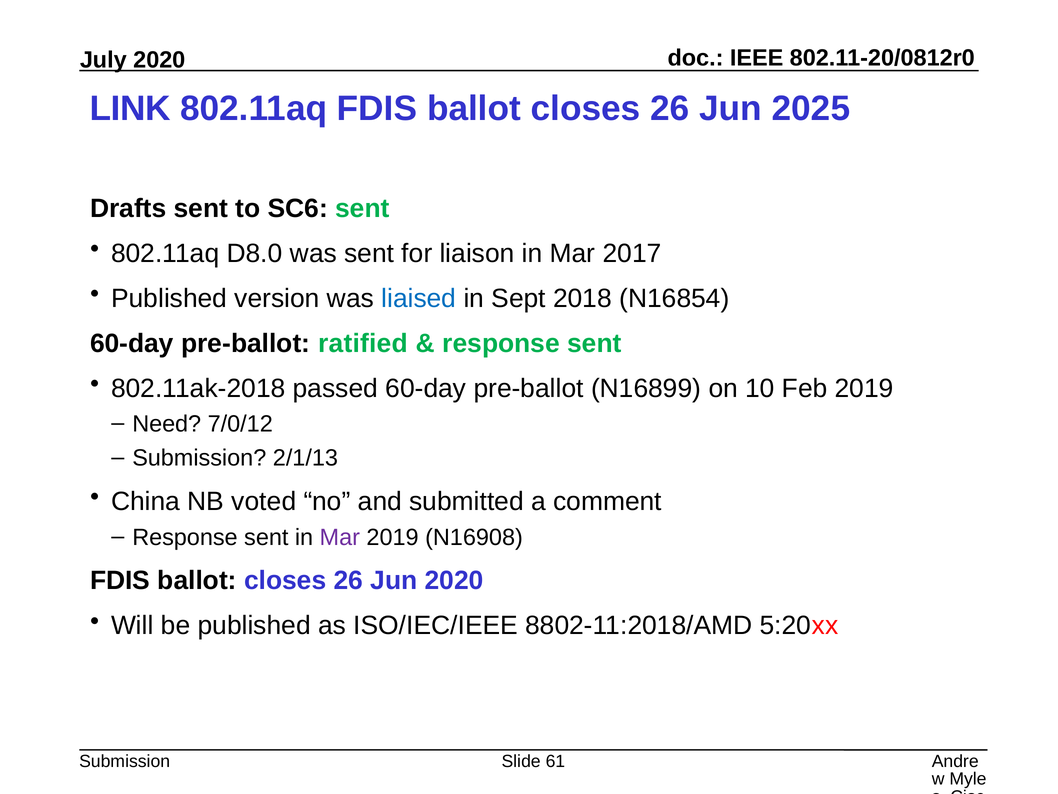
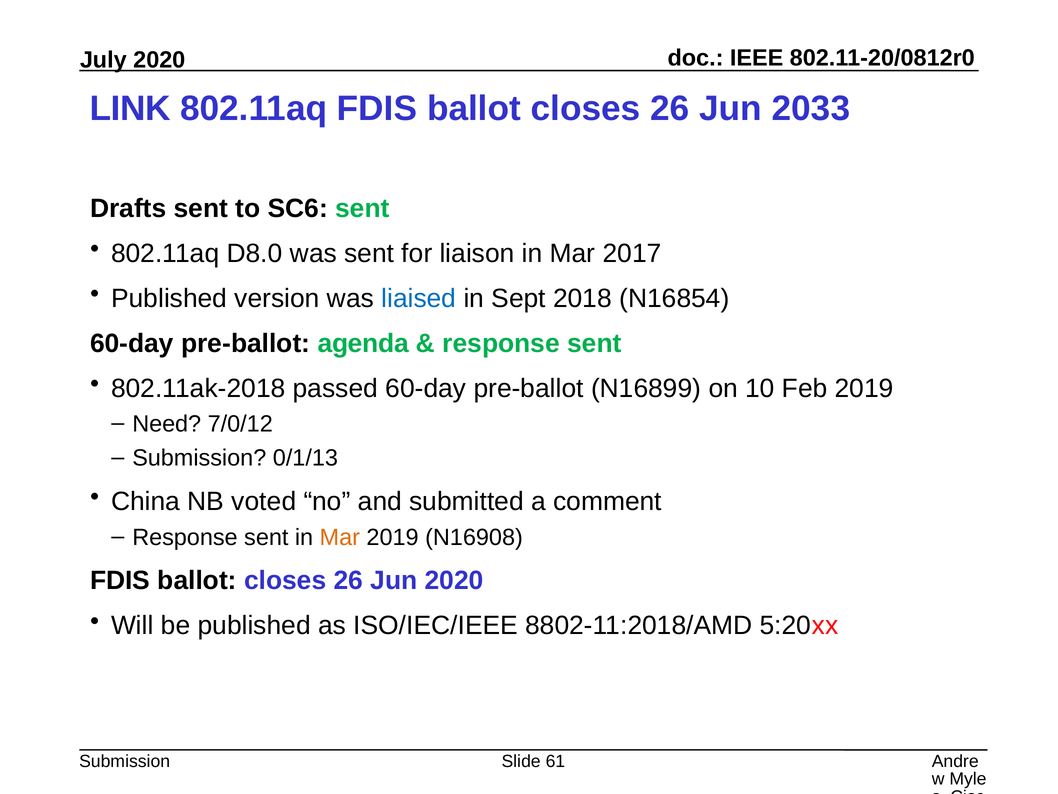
2025: 2025 -> 2033
ratified: ratified -> agenda
2/1/13: 2/1/13 -> 0/1/13
Mar at (340, 537) colour: purple -> orange
